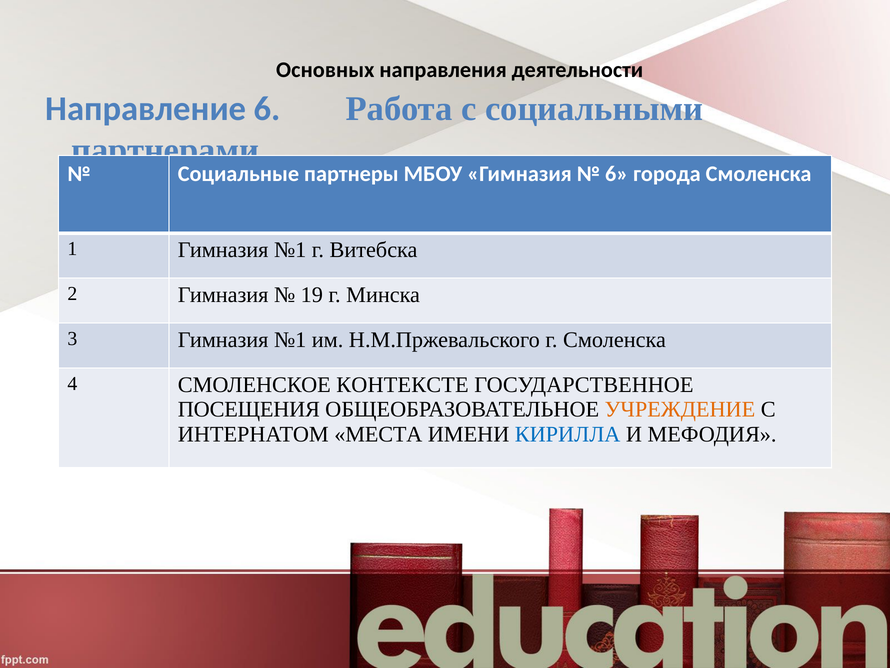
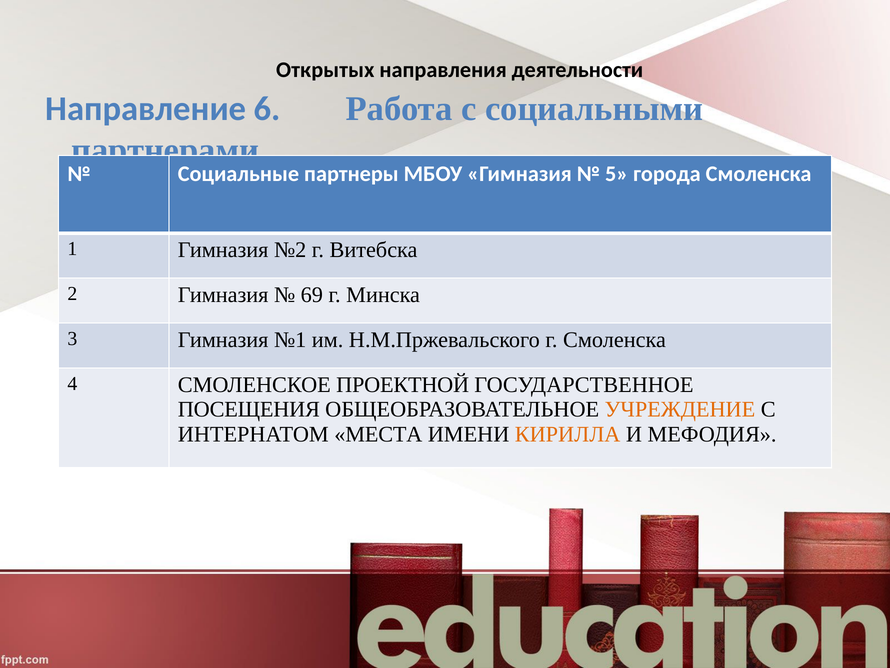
Основных: Основных -> Открытых
6 at (617, 174): 6 -> 5
1 Гимназия №1: №1 -> №2
19: 19 -> 69
КОНТЕКСТЕ: КОНТЕКСТЕ -> ПРОЕКТНОЙ
КИРИЛЛА colour: blue -> orange
